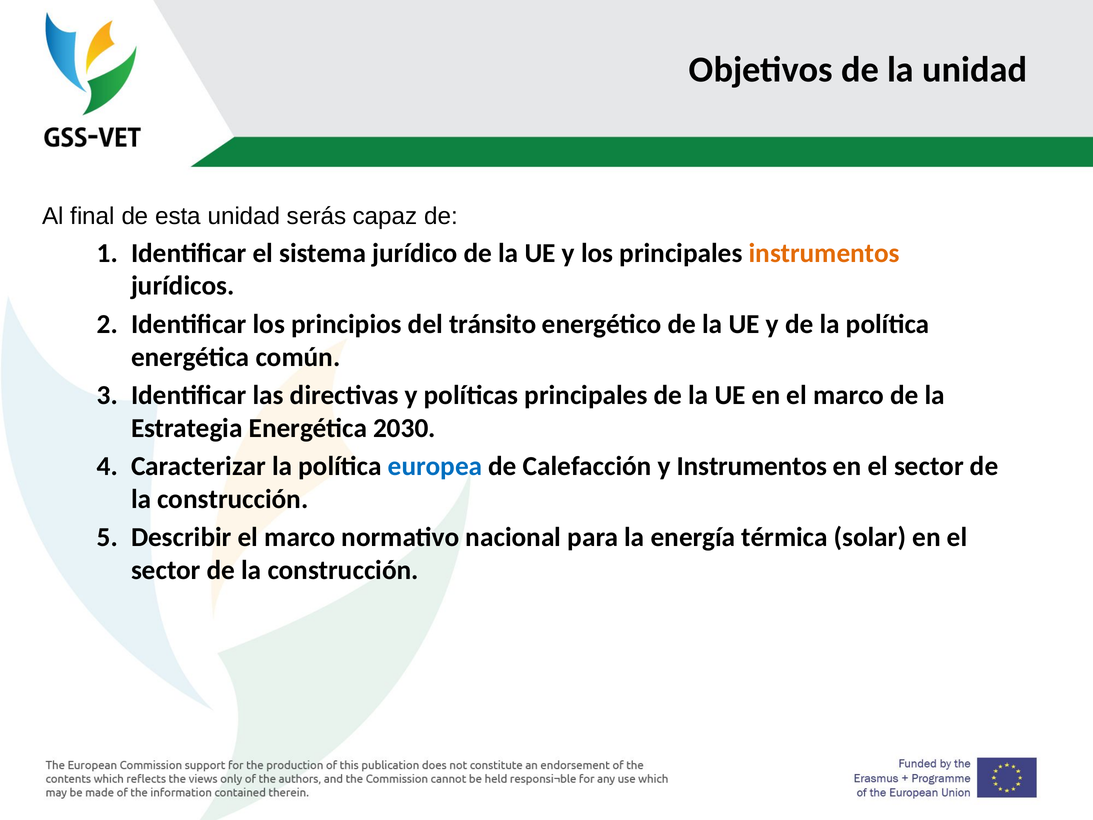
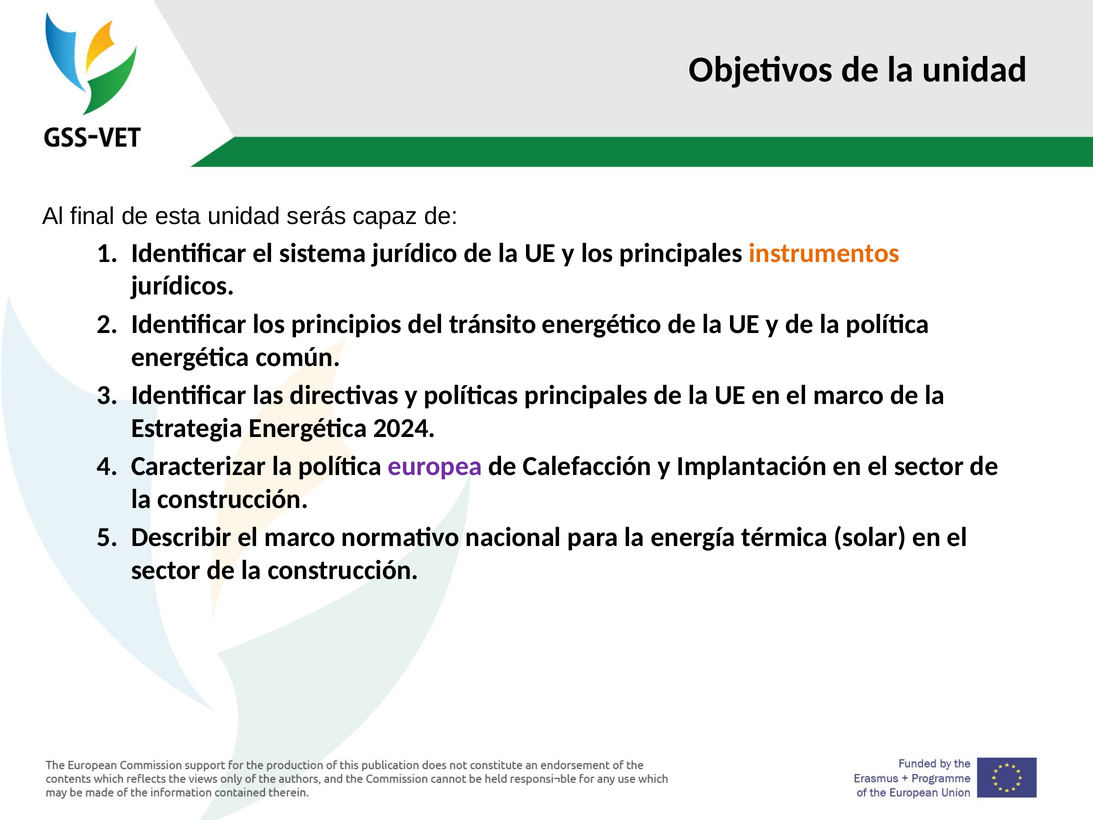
2030: 2030 -> 2024
europea colour: blue -> purple
y Instrumentos: Instrumentos -> Implantación
